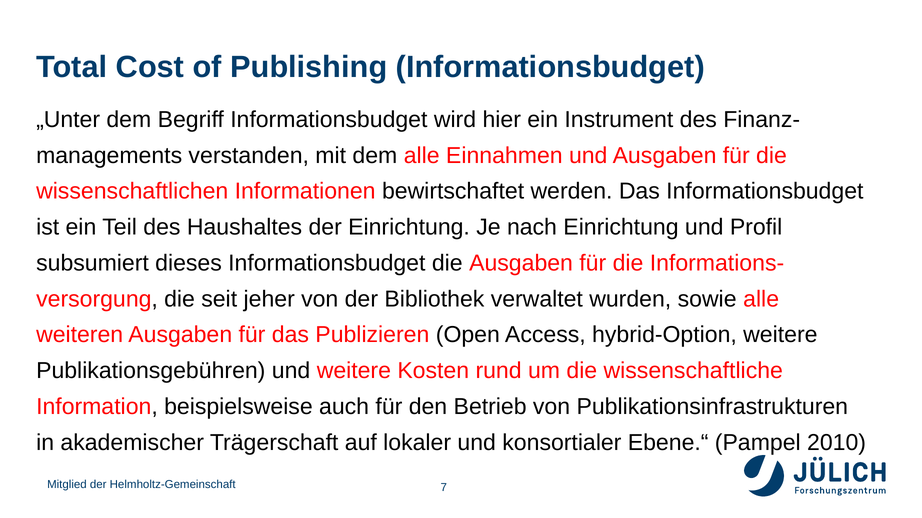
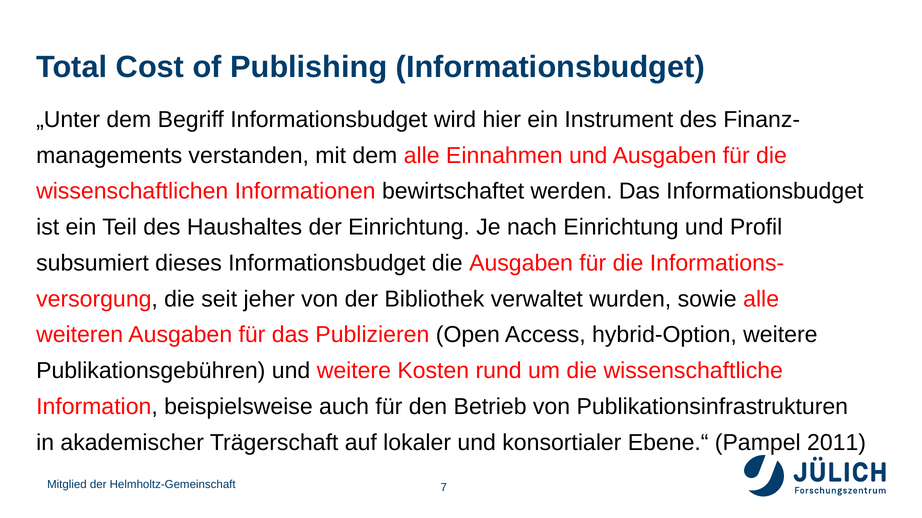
2010: 2010 -> 2011
